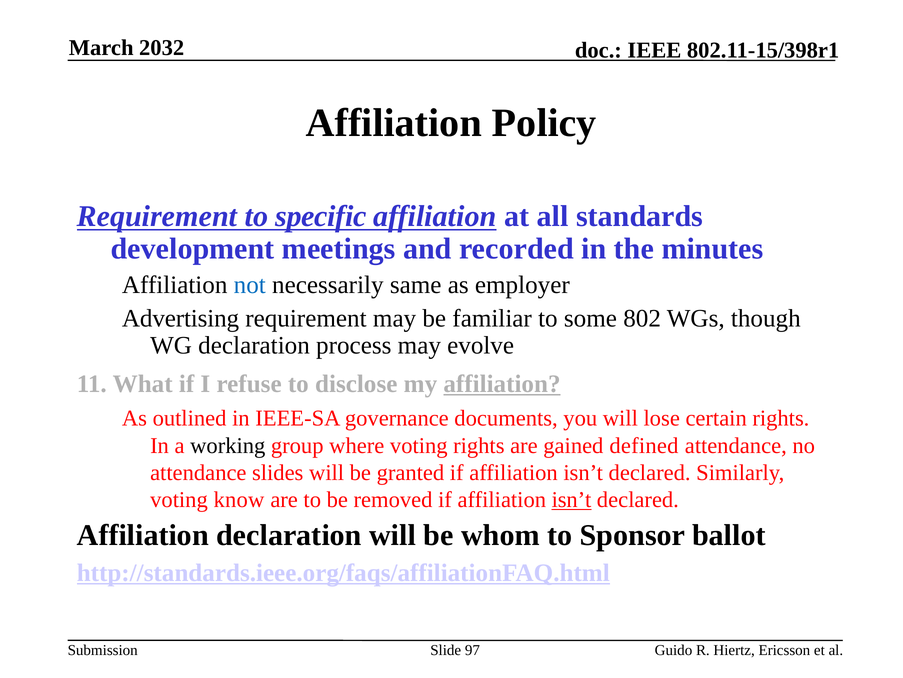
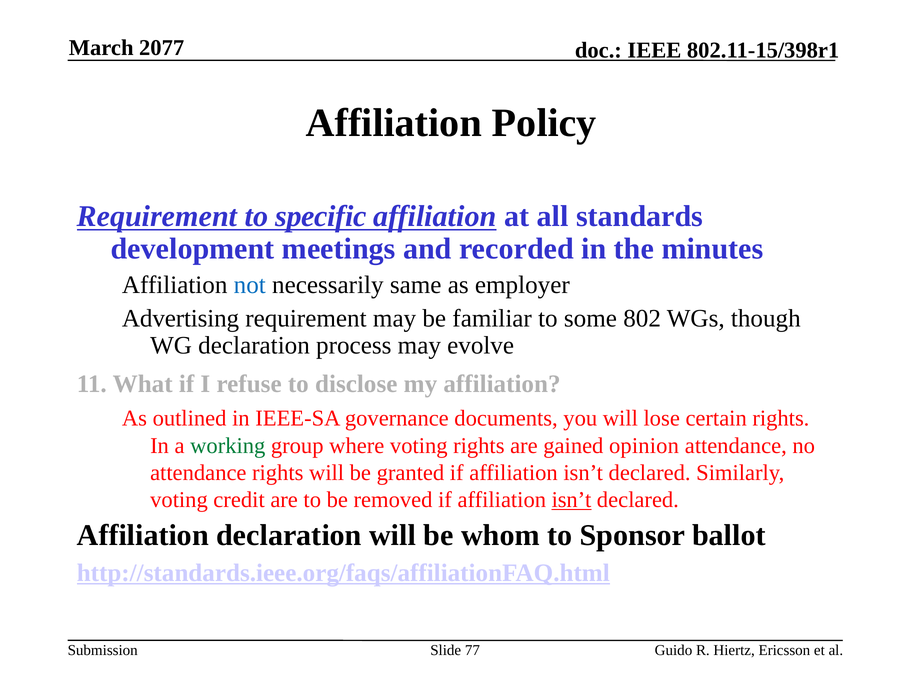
2032: 2032 -> 2077
affiliation at (502, 383) underline: present -> none
working colour: black -> green
defined: defined -> opinion
attendance slides: slides -> rights
know: know -> credit
97: 97 -> 77
